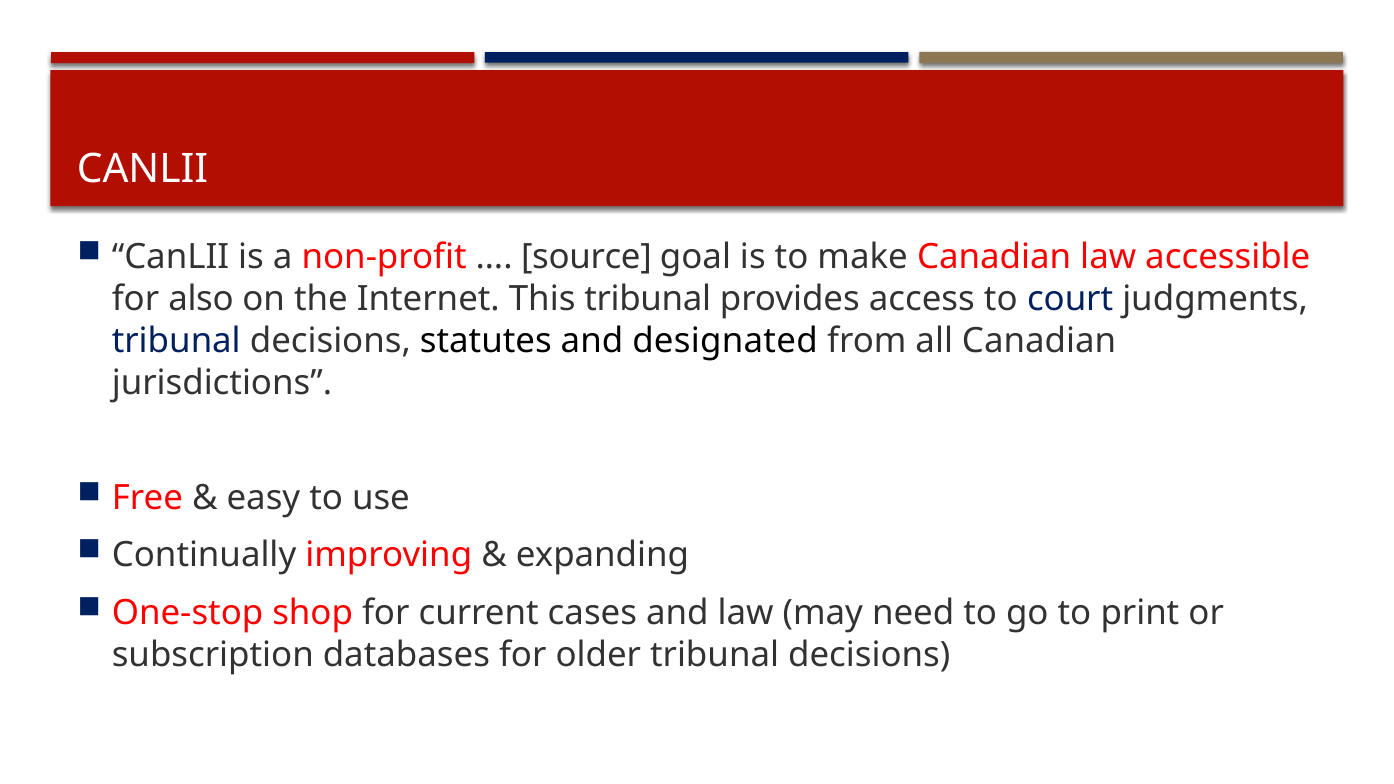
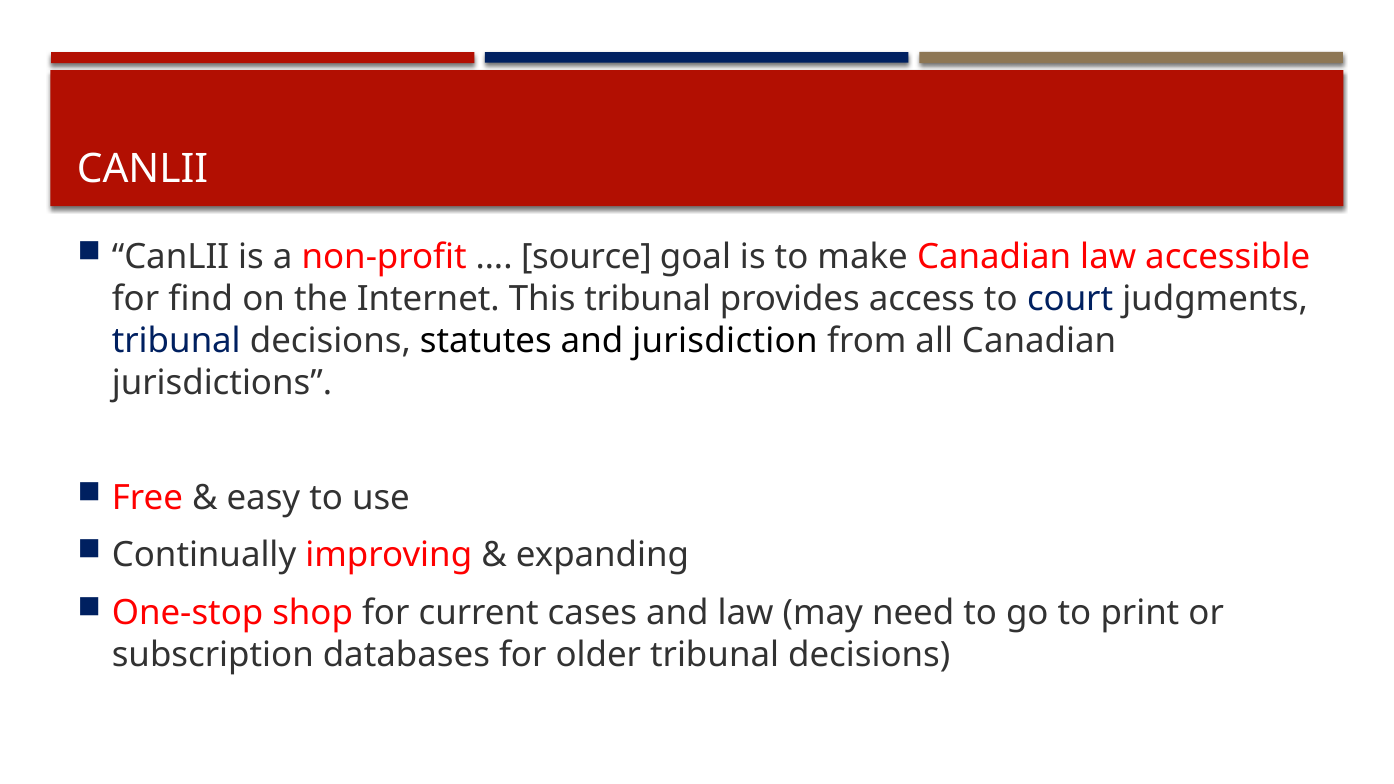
also: also -> find
designated: designated -> jurisdiction
